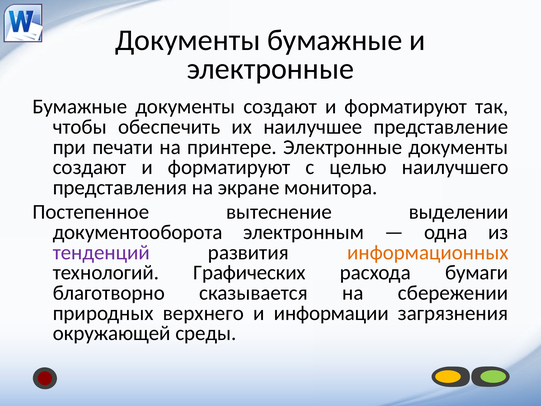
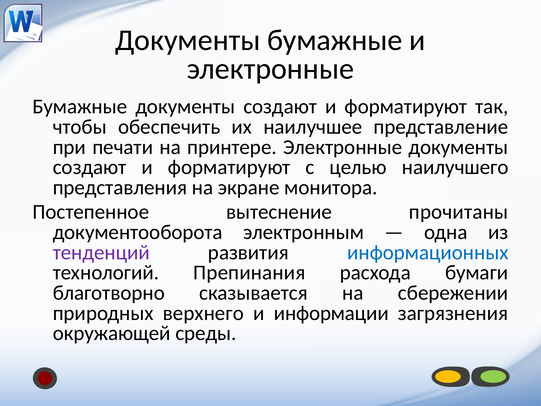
выделении: выделении -> прочитаны
информационных colour: orange -> blue
Графических: Графических -> Препинания
